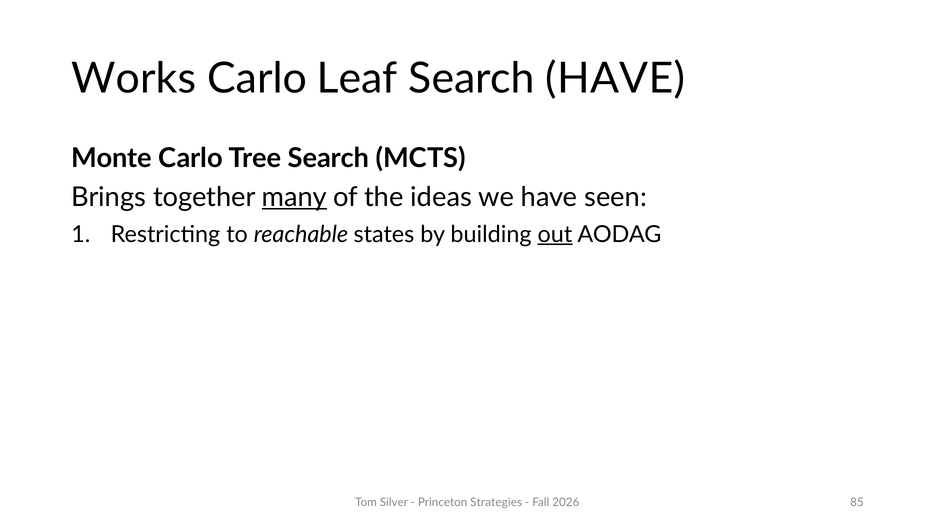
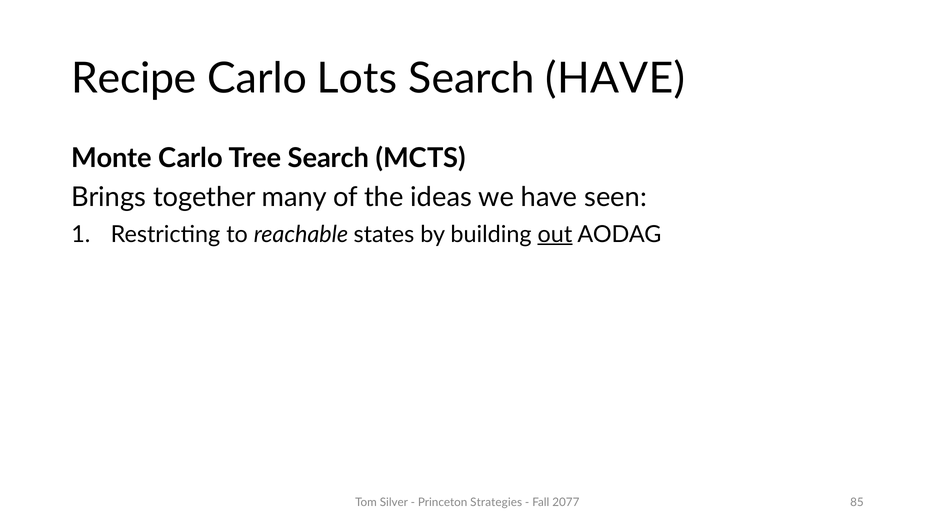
Works: Works -> Recipe
Leaf: Leaf -> Lots
many underline: present -> none
2026: 2026 -> 2077
